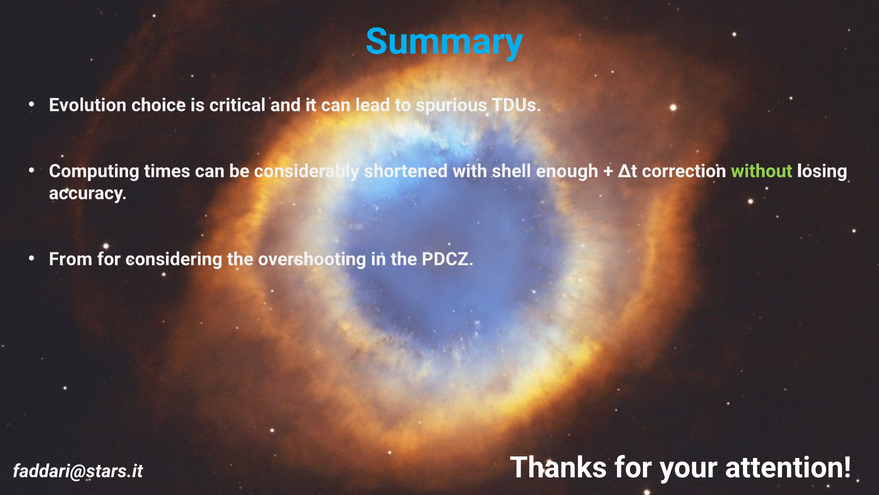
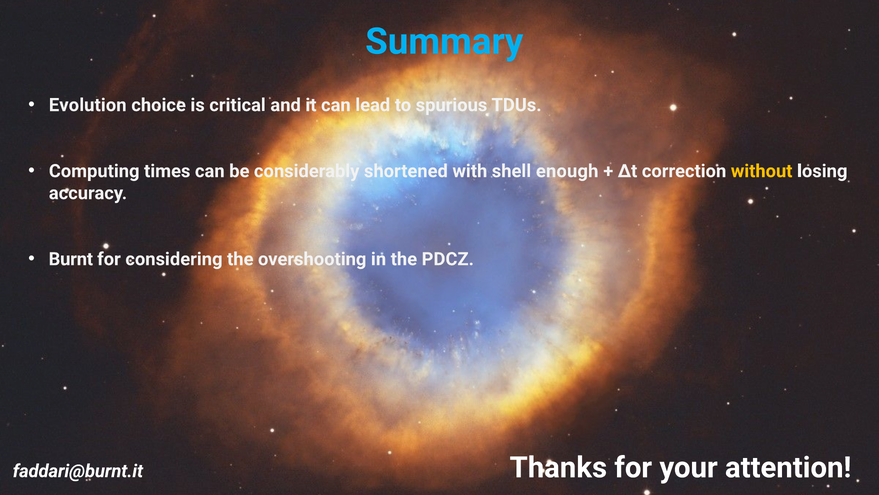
without colour: light green -> yellow
From: From -> Burnt
faddari@stars.it: faddari@stars.it -> faddari@burnt.it
